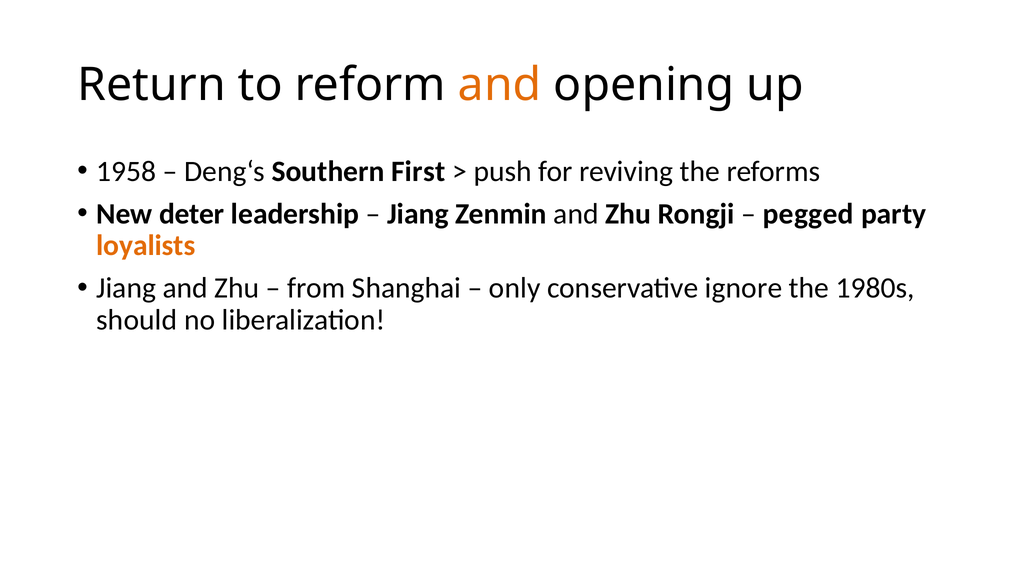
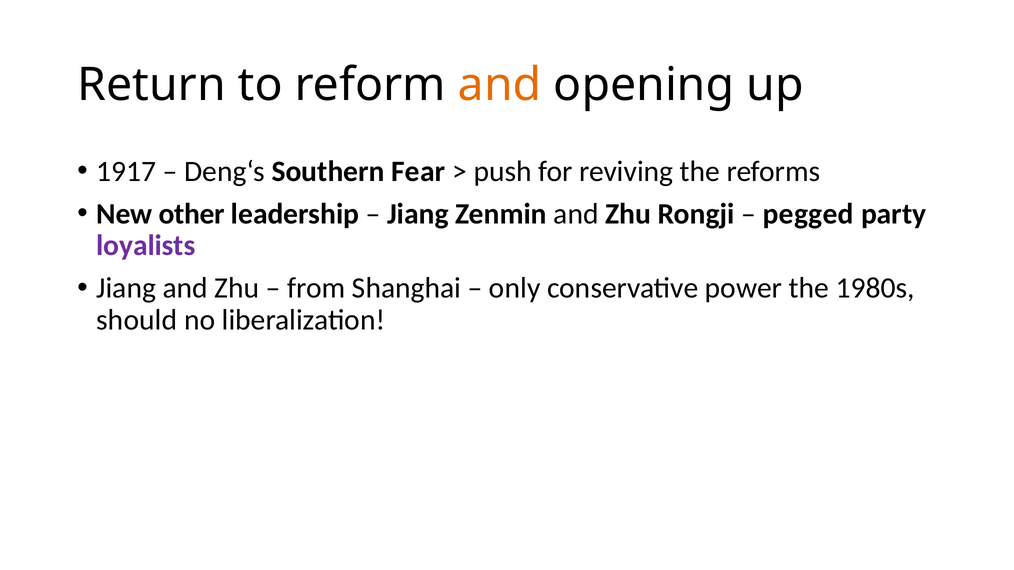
1958: 1958 -> 1917
First: First -> Fear
deter: deter -> other
loyalists colour: orange -> purple
ignore: ignore -> power
